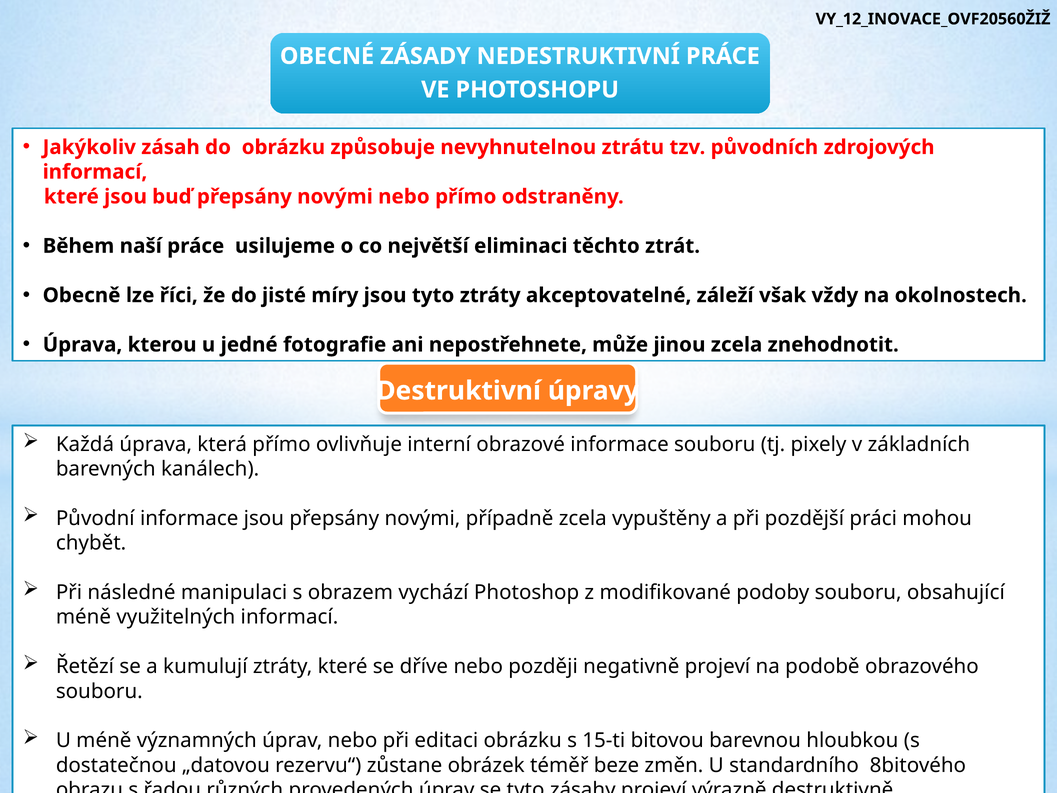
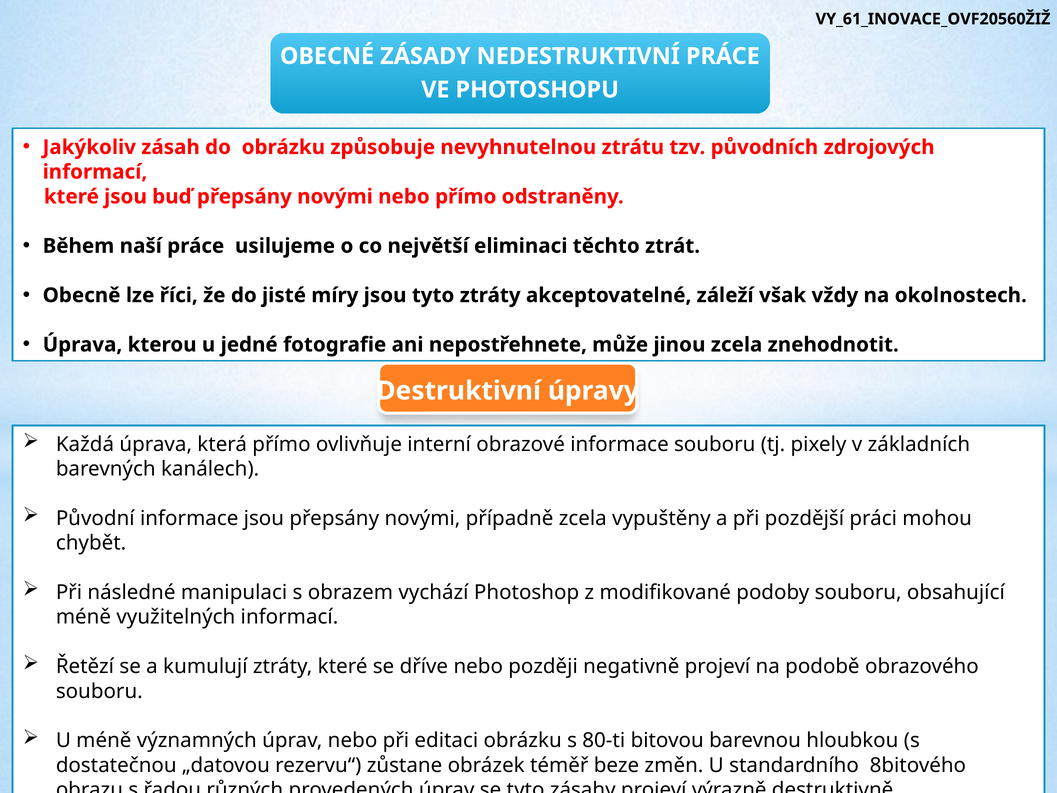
VY_12_INOVACE_OVF20560ŽIŽ: VY_12_INOVACE_OVF20560ŽIŽ -> VY_61_INOVACE_OVF20560ŽIŽ
15-ti: 15-ti -> 80-ti
